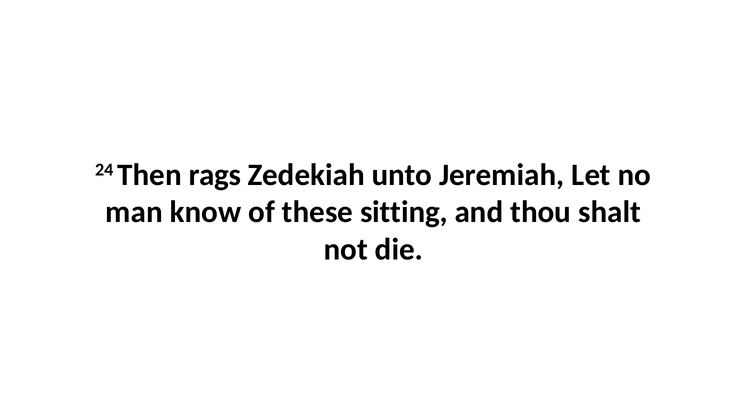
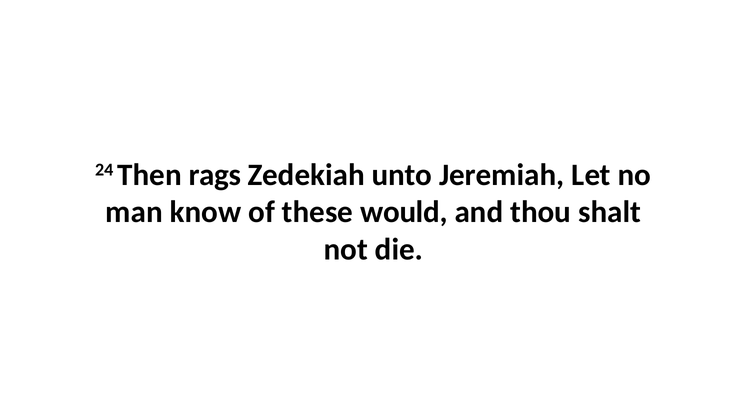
sitting: sitting -> would
